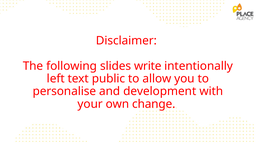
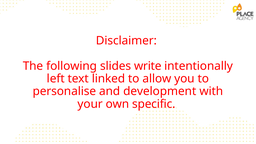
public: public -> linked
change: change -> specific
